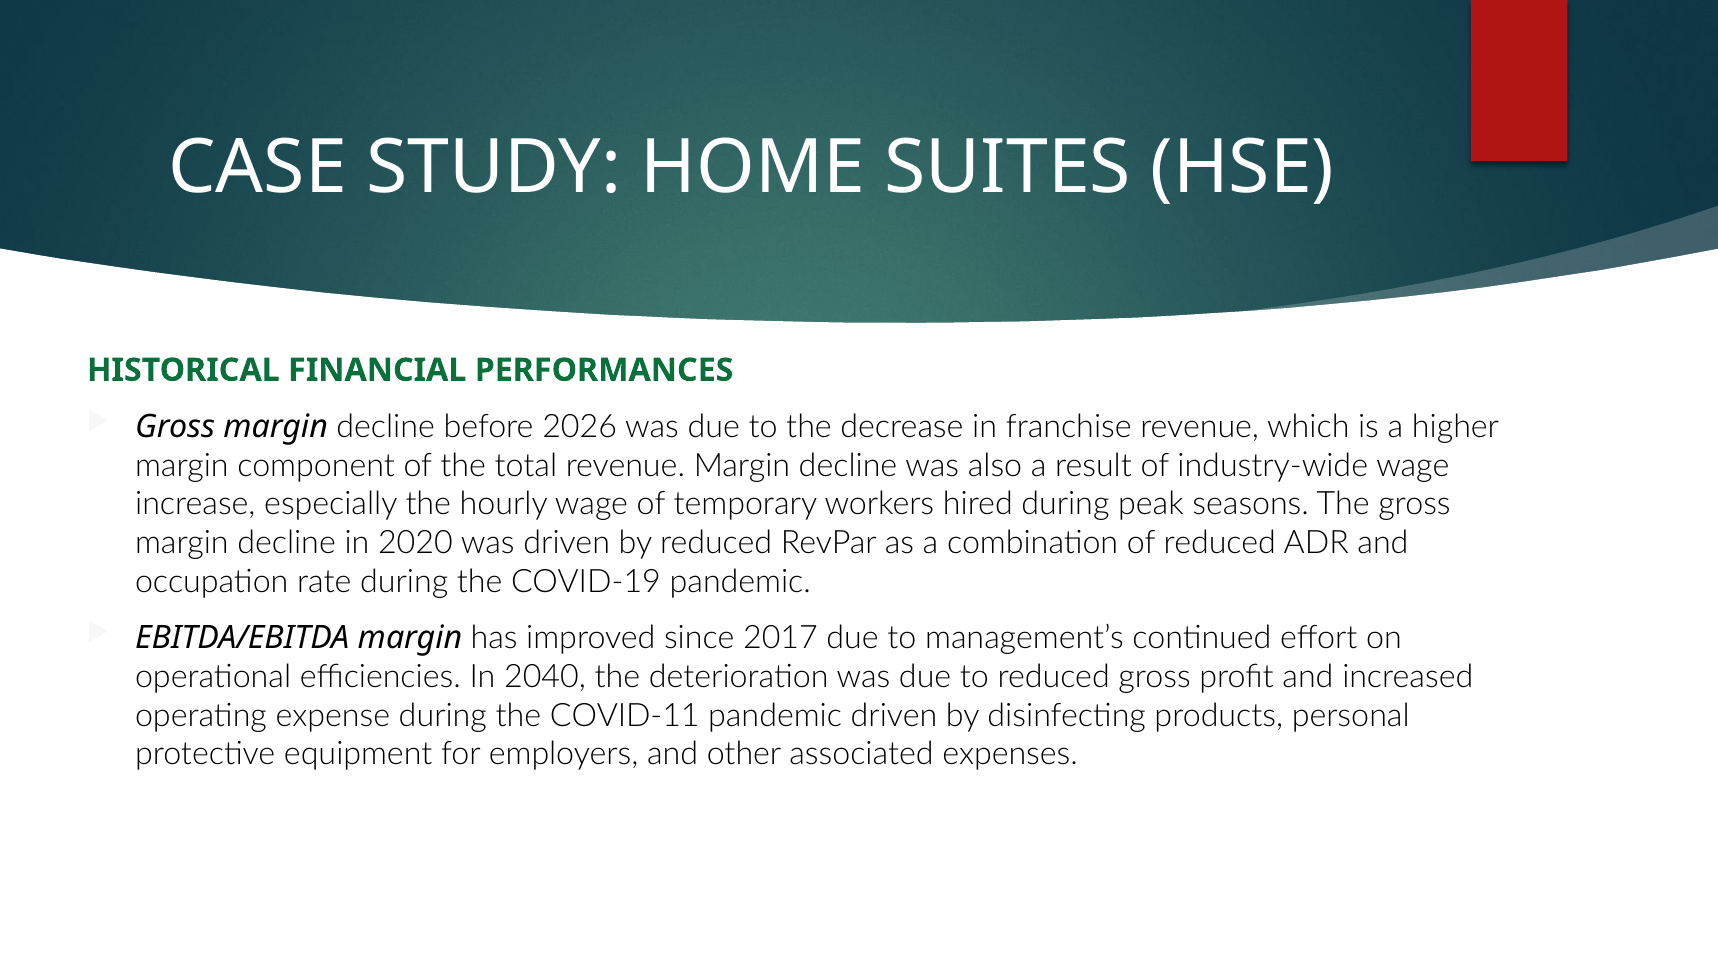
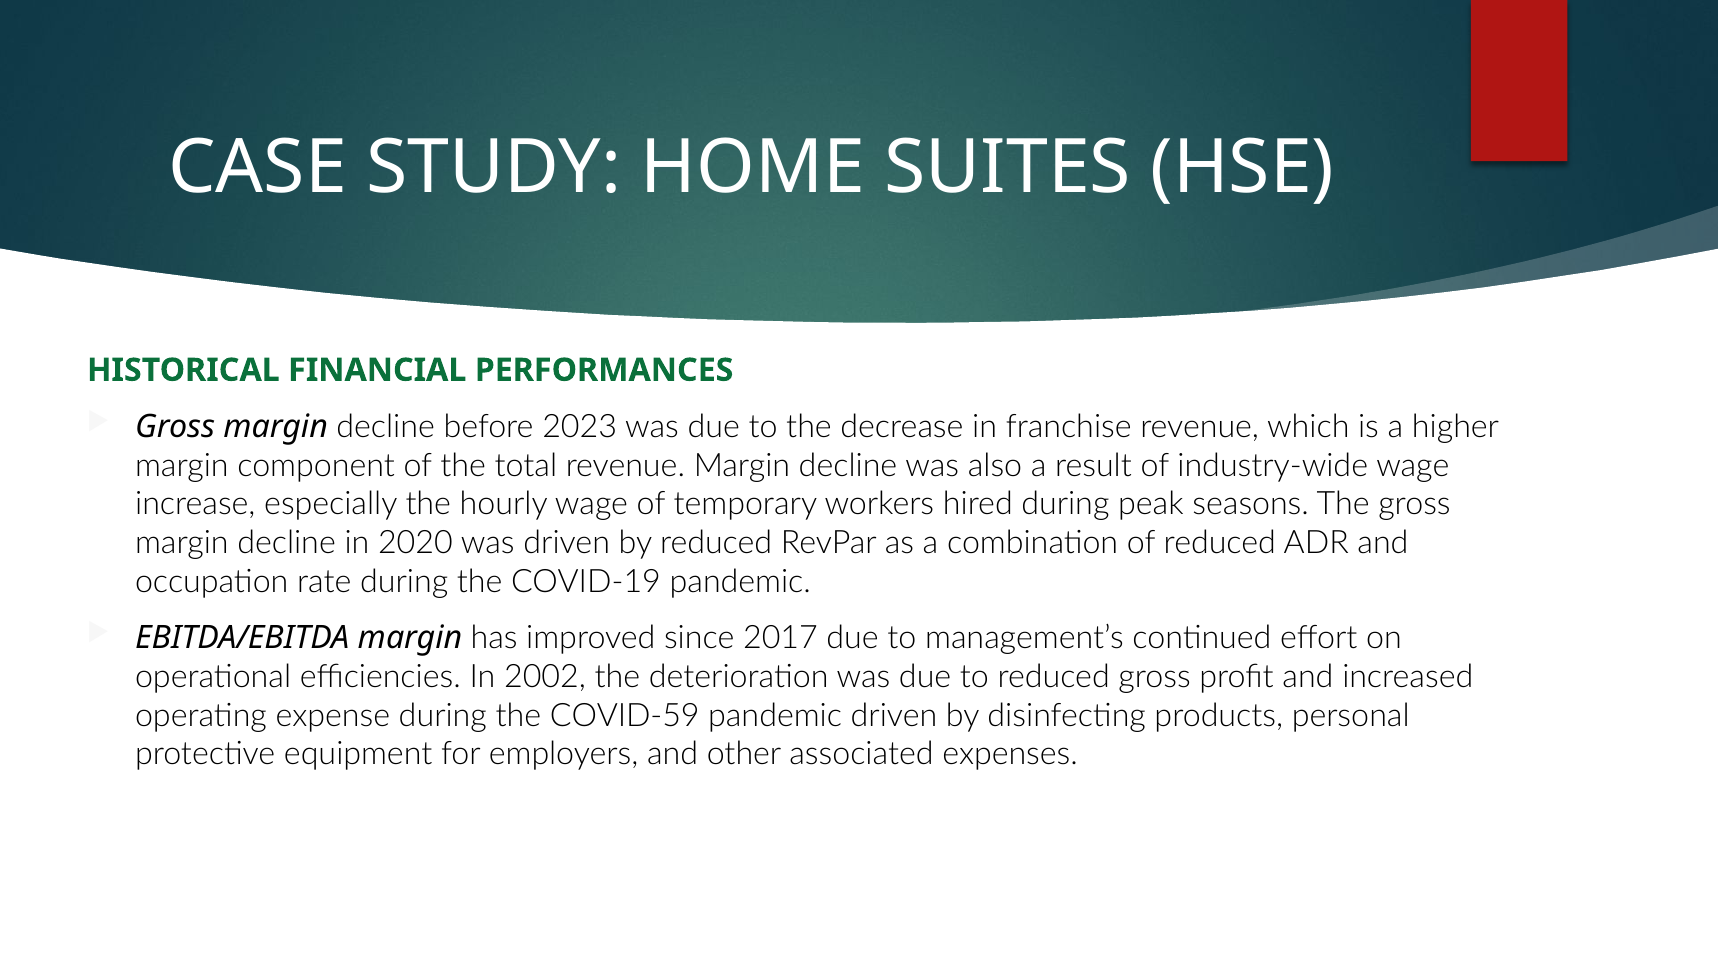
2026: 2026 -> 2023
2040: 2040 -> 2002
COVID-11: COVID-11 -> COVID-59
